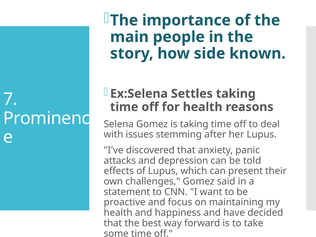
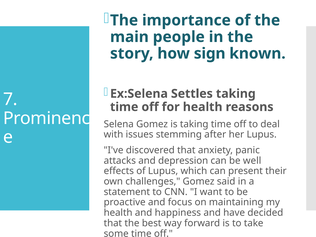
side: side -> sign
told: told -> well
